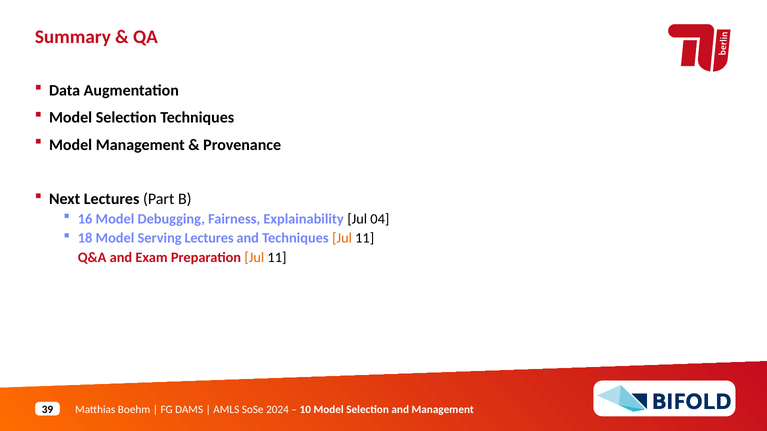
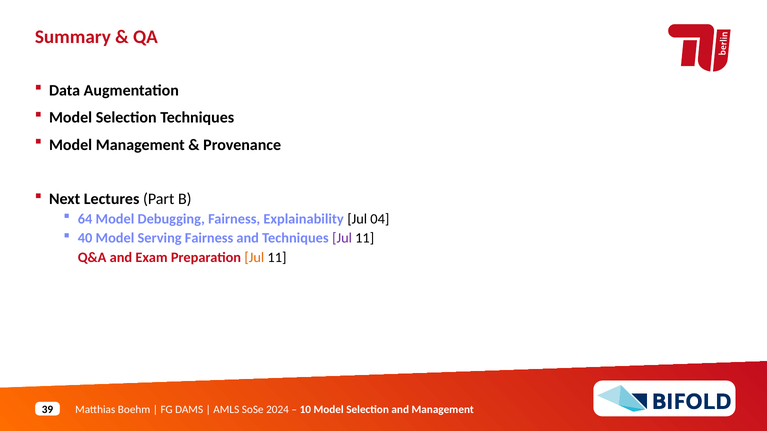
16: 16 -> 64
18: 18 -> 40
Serving Lectures: Lectures -> Fairness
Jul at (342, 238) colour: orange -> purple
